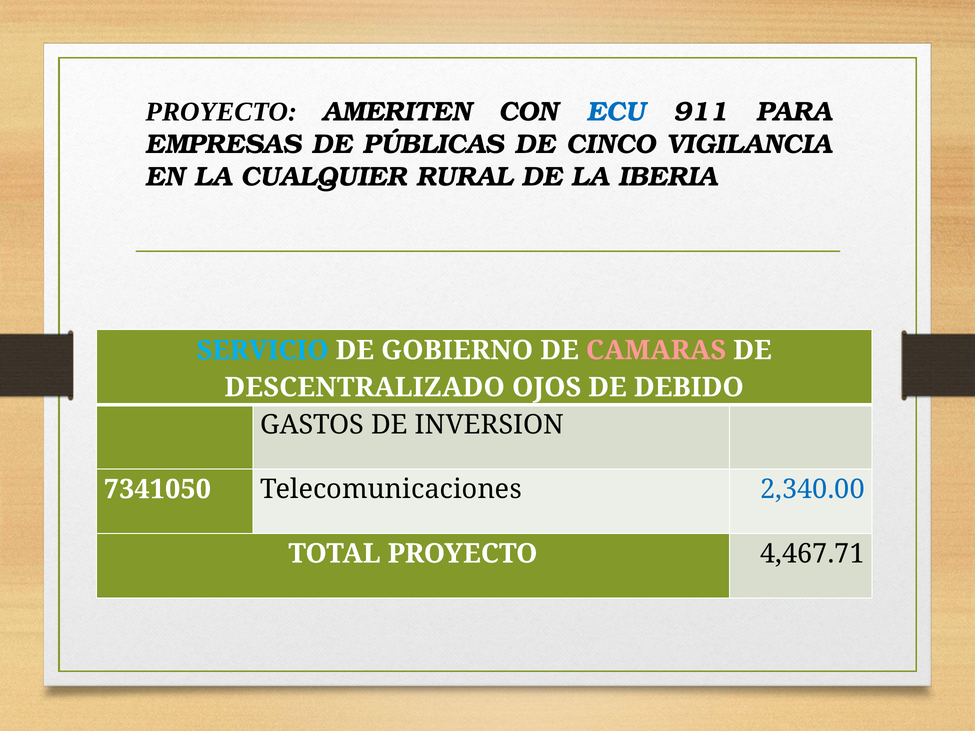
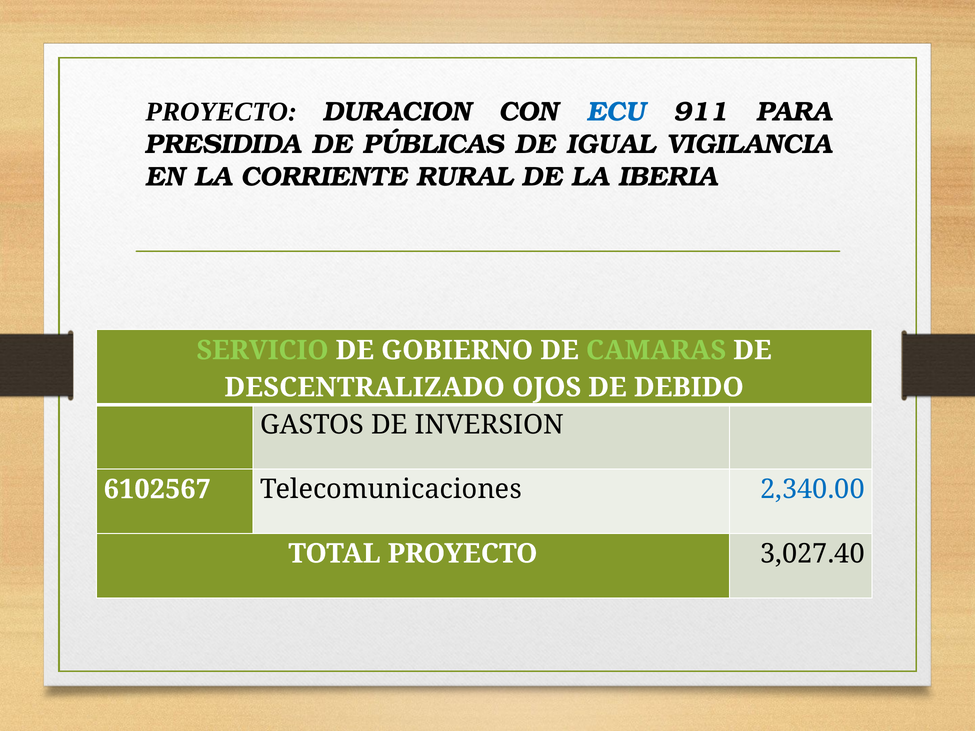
AMERITEN: AMERITEN -> DURACION
EMPRESAS: EMPRESAS -> PRESIDIDA
CINCO: CINCO -> IGUAL
CUALQUIER: CUALQUIER -> CORRIENTE
SERVICIO colour: light blue -> light green
CAMARAS colour: pink -> light green
7341050: 7341050 -> 6102567
4,467.71: 4,467.71 -> 3,027.40
